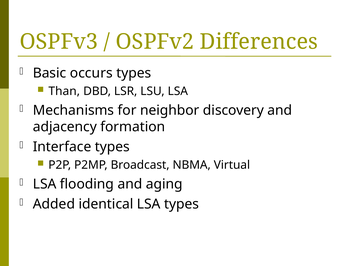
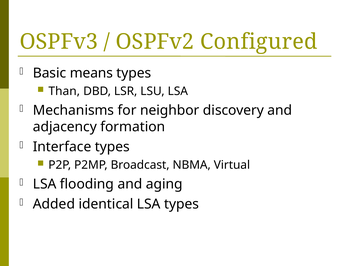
Differences: Differences -> Configured
occurs: occurs -> means
